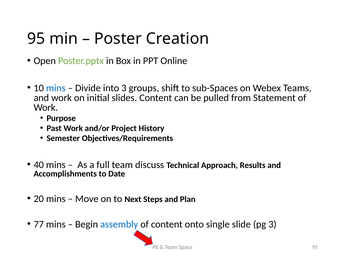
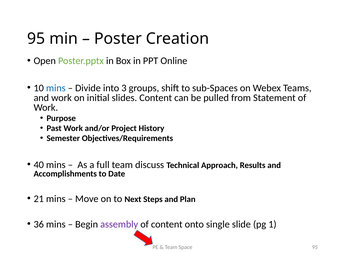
20: 20 -> 21
77: 77 -> 36
assembly colour: blue -> purple
pg 3: 3 -> 1
